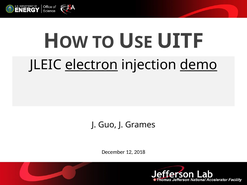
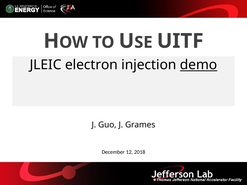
electron underline: present -> none
